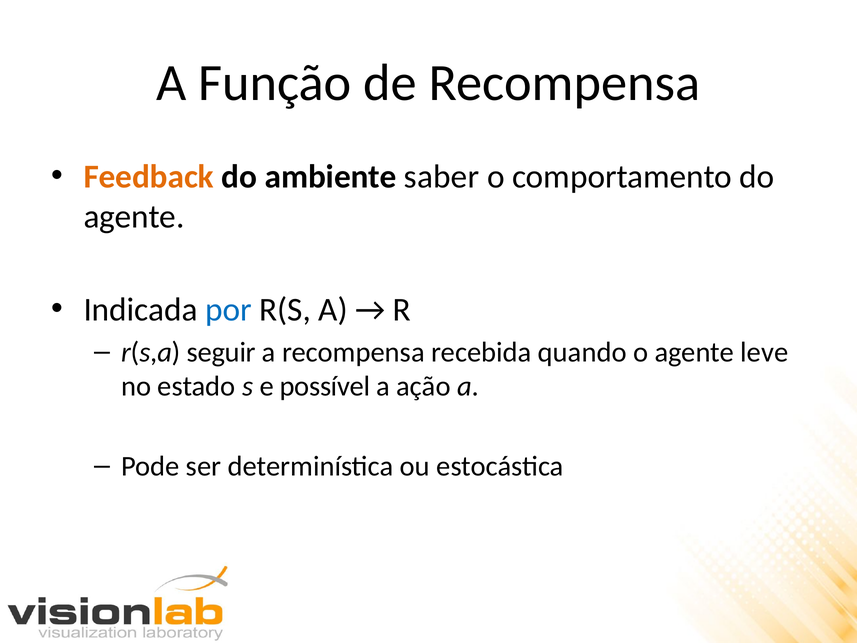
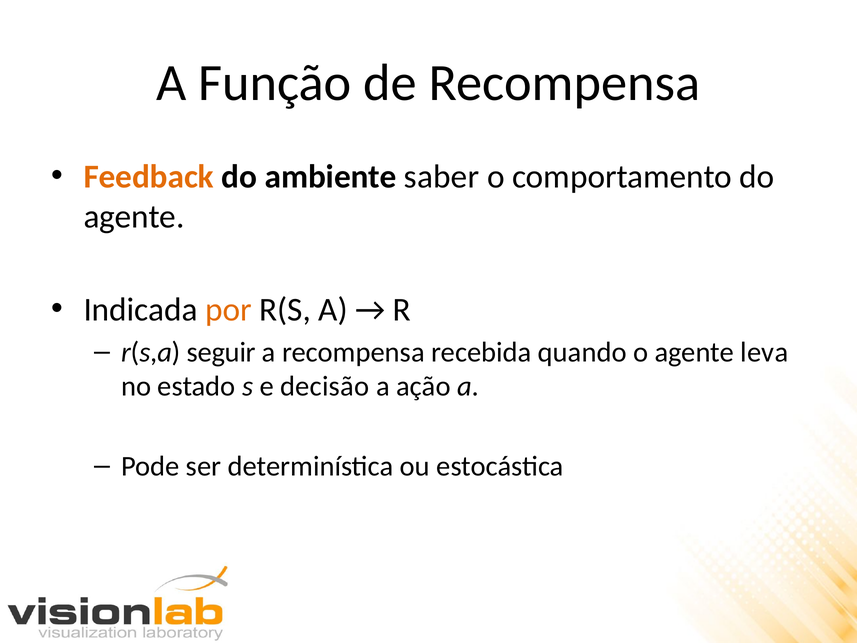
por colour: blue -> orange
leve: leve -> leva
possível: possível -> decisão
